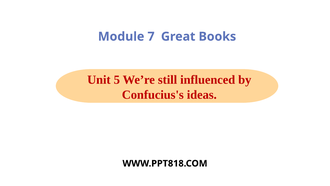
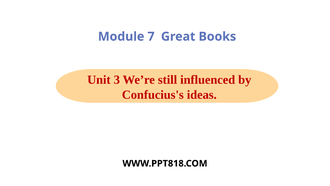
5: 5 -> 3
